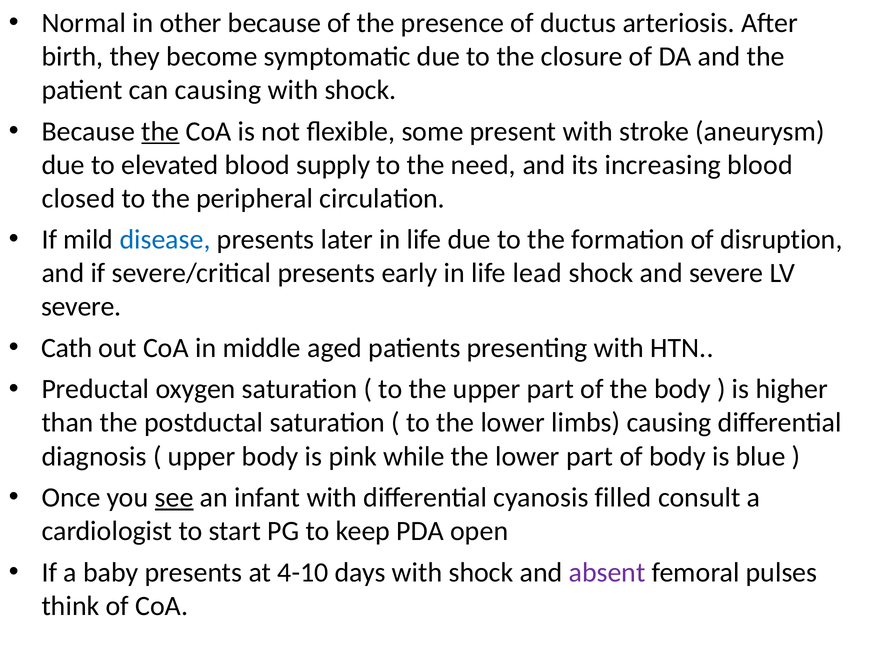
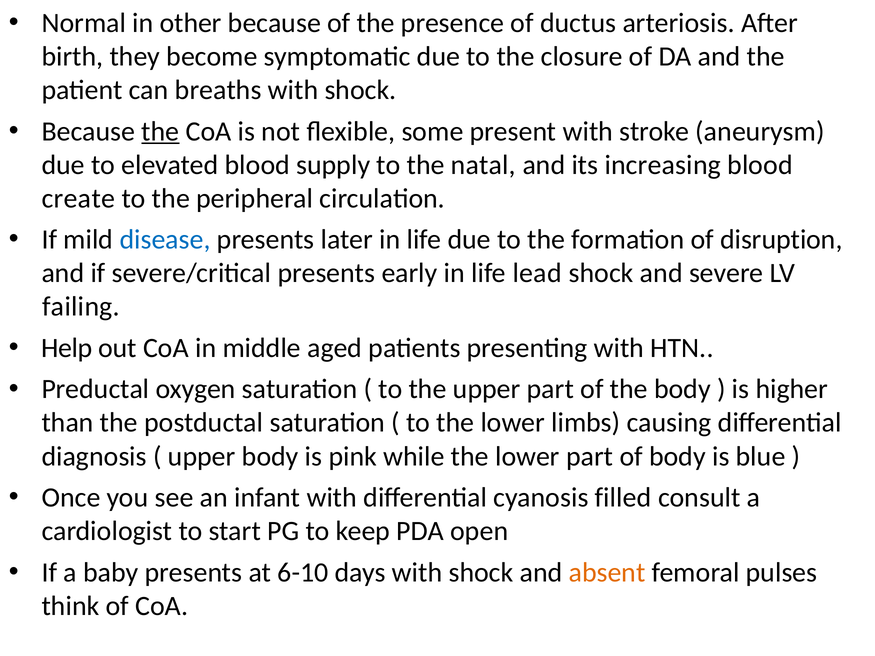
can causing: causing -> breaths
need: need -> natal
closed: closed -> create
severe at (81, 307): severe -> failing
Cath: Cath -> Help
see underline: present -> none
4-10: 4-10 -> 6-10
absent colour: purple -> orange
